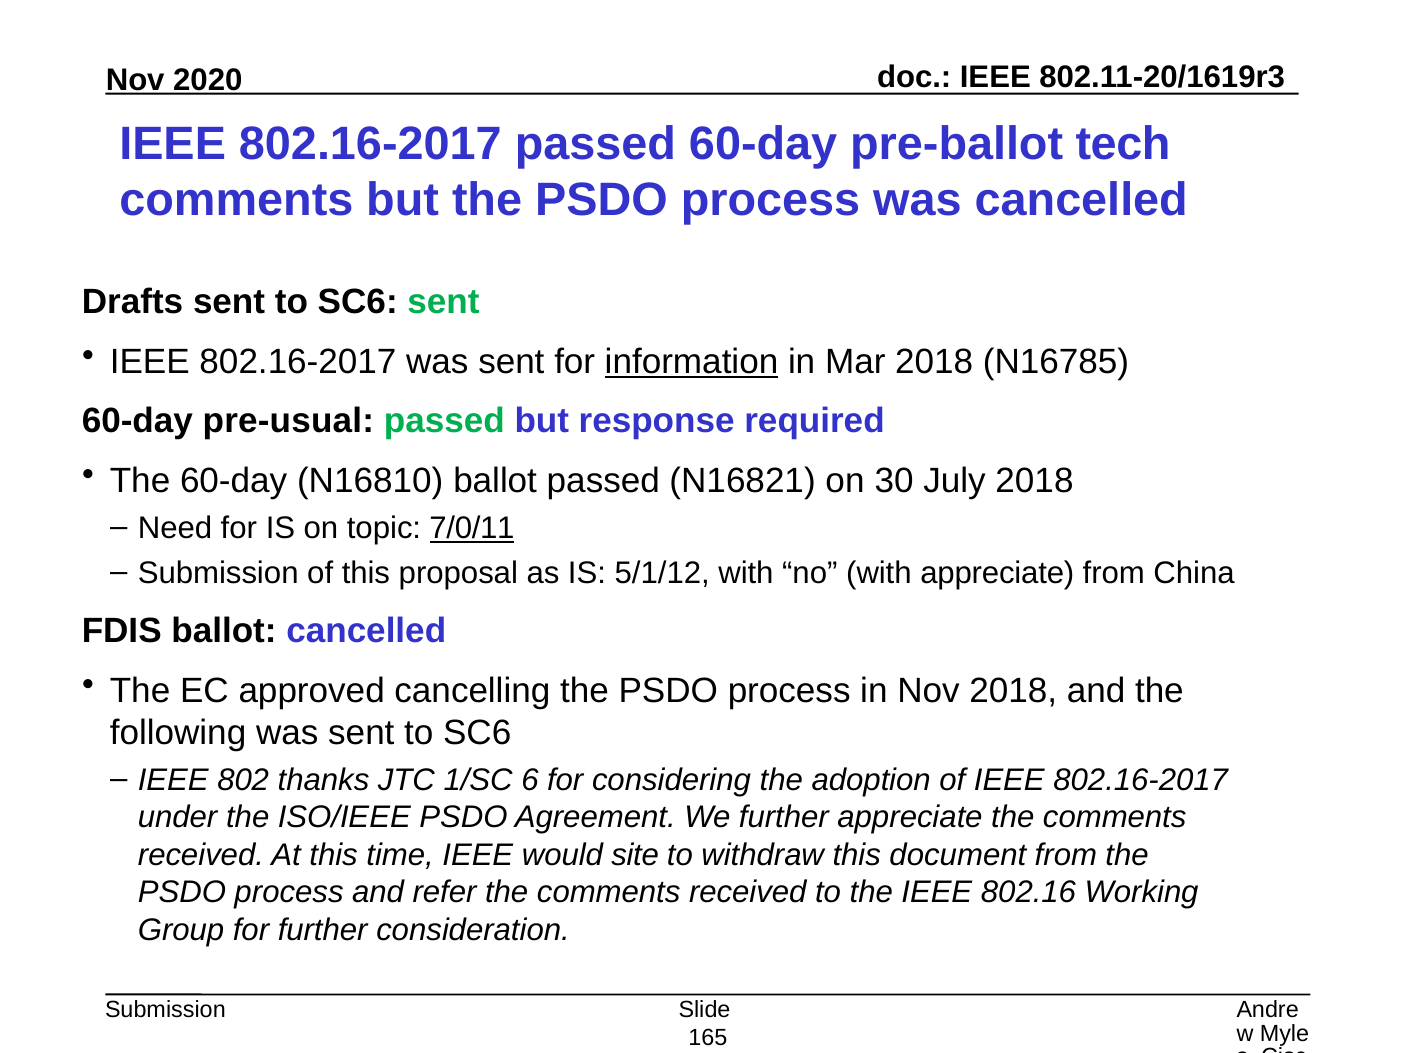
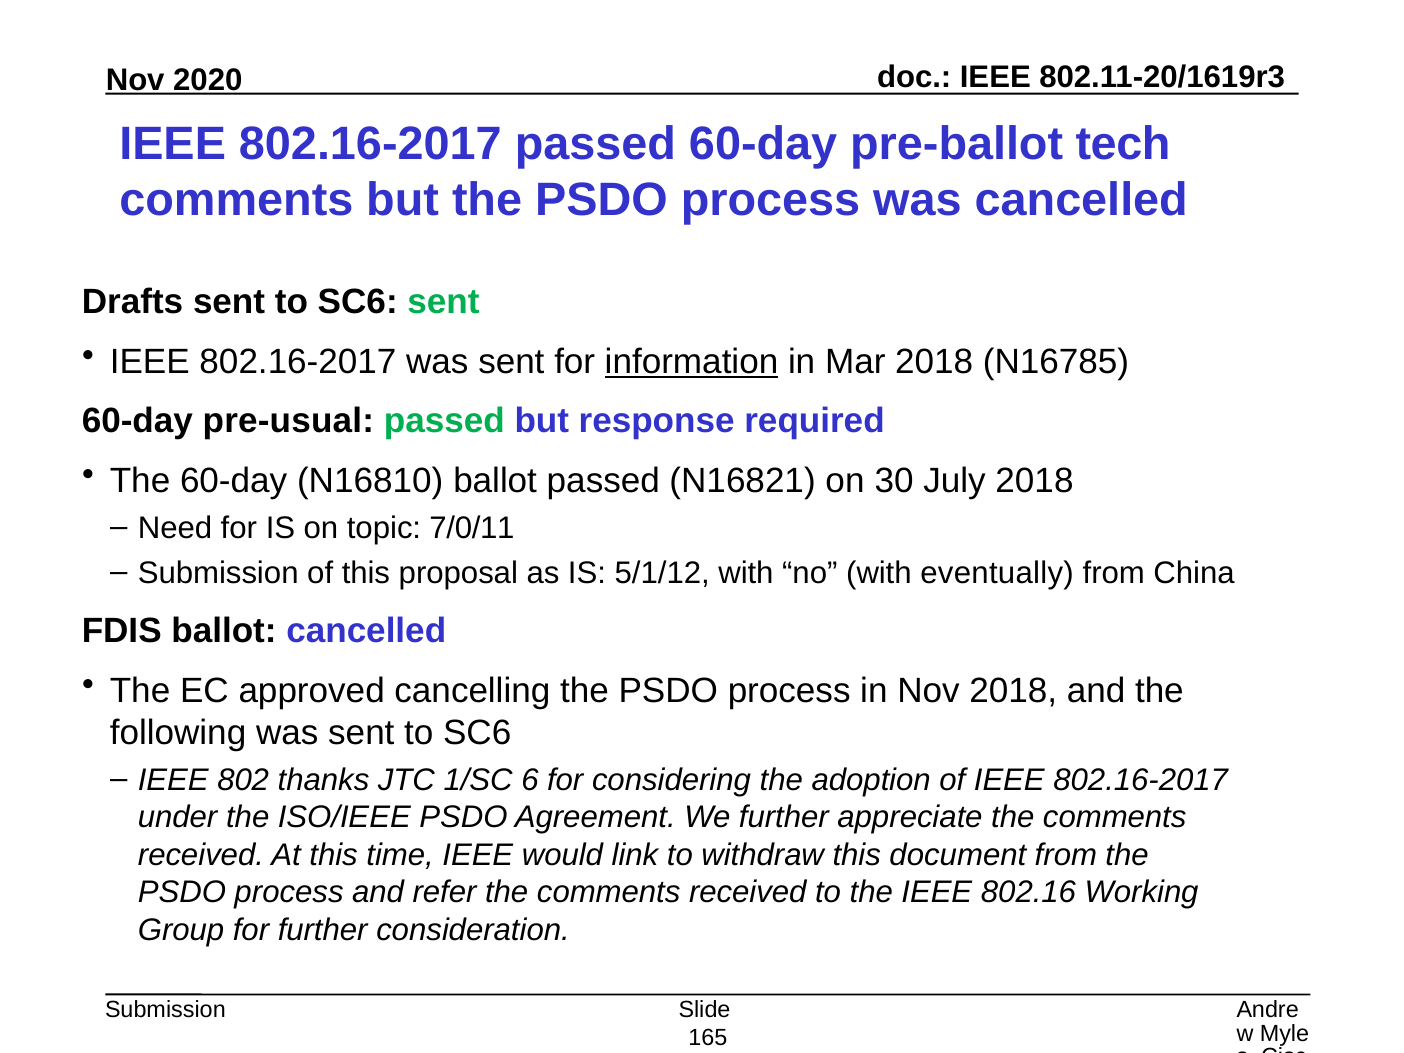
7/0/11 underline: present -> none
with appreciate: appreciate -> eventually
site: site -> link
